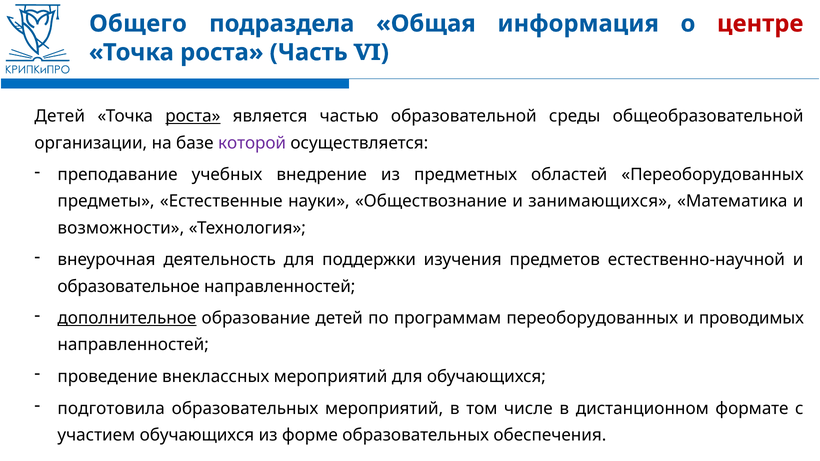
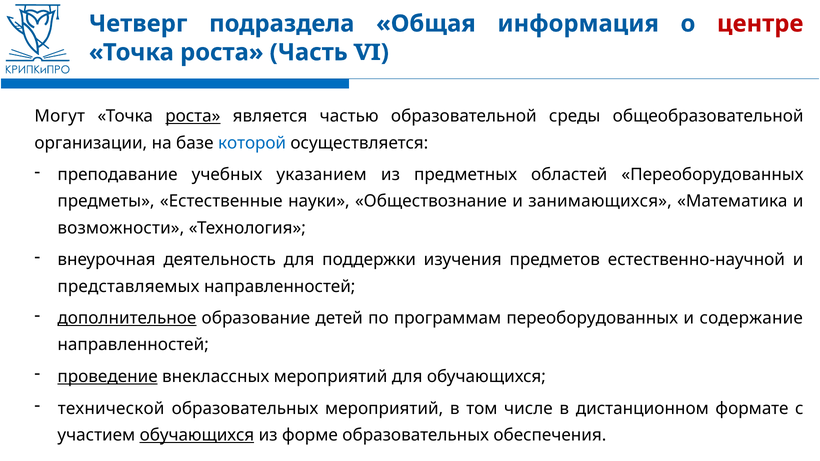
Общего: Общего -> Четверг
Детей at (60, 116): Детей -> Могут
которой colour: purple -> blue
внедрение: внедрение -> указанием
образовательное: образовательное -> представляемых
проводимых: проводимых -> содержание
проведение underline: none -> present
подготовила: подготовила -> технической
обучающихся at (197, 435) underline: none -> present
